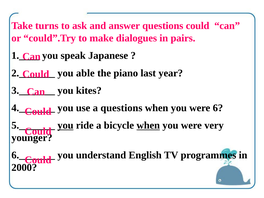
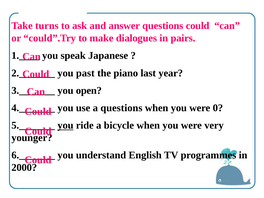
able: able -> past
kites: kites -> open
6: 6 -> 0
when at (148, 125) underline: present -> none
